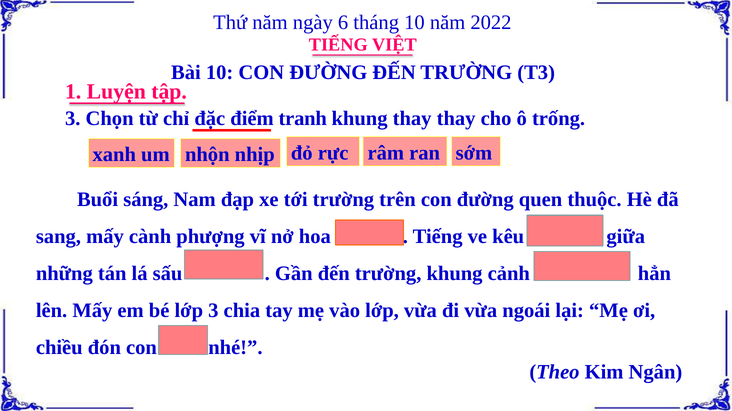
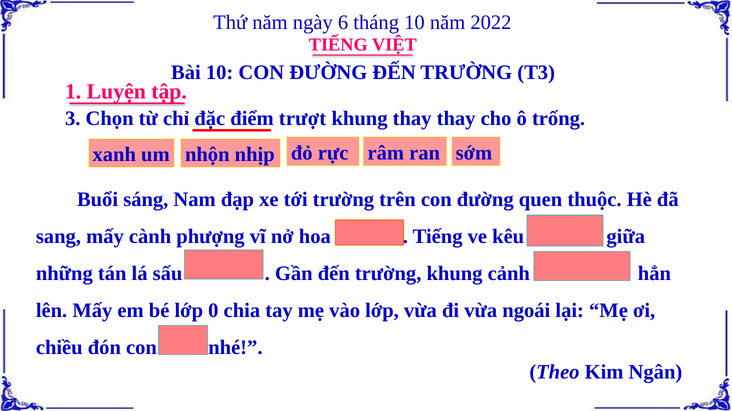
tranh: tranh -> trượt
lớp 3: 3 -> 0
